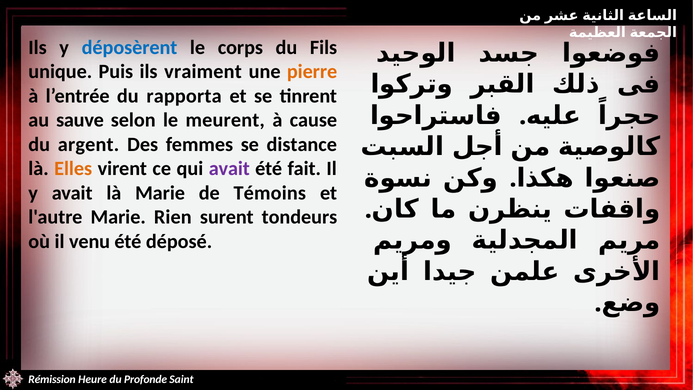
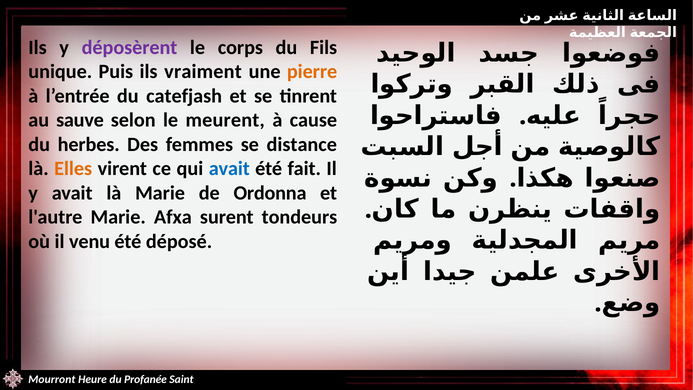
déposèrent colour: blue -> purple
rapporta: rapporta -> catefjash
argent: argent -> herbes
avait at (229, 169) colour: purple -> blue
Témoins: Témoins -> Ordonna
Rien: Rien -> Afxa
Rémission: Rémission -> Mourront
Profonde: Profonde -> Profanée
